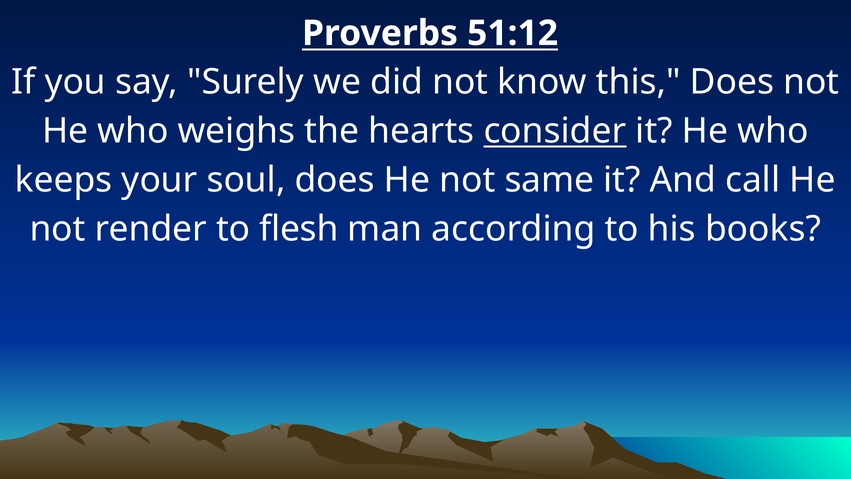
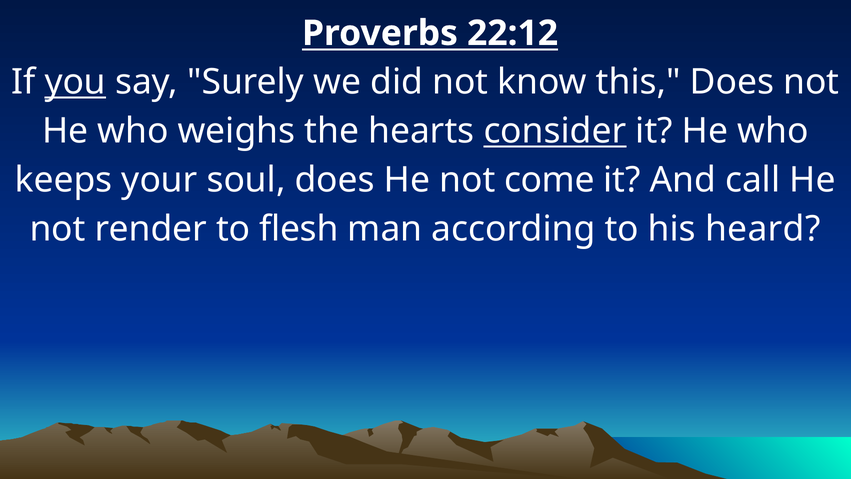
51:12: 51:12 -> 22:12
you underline: none -> present
same: same -> come
books: books -> heard
